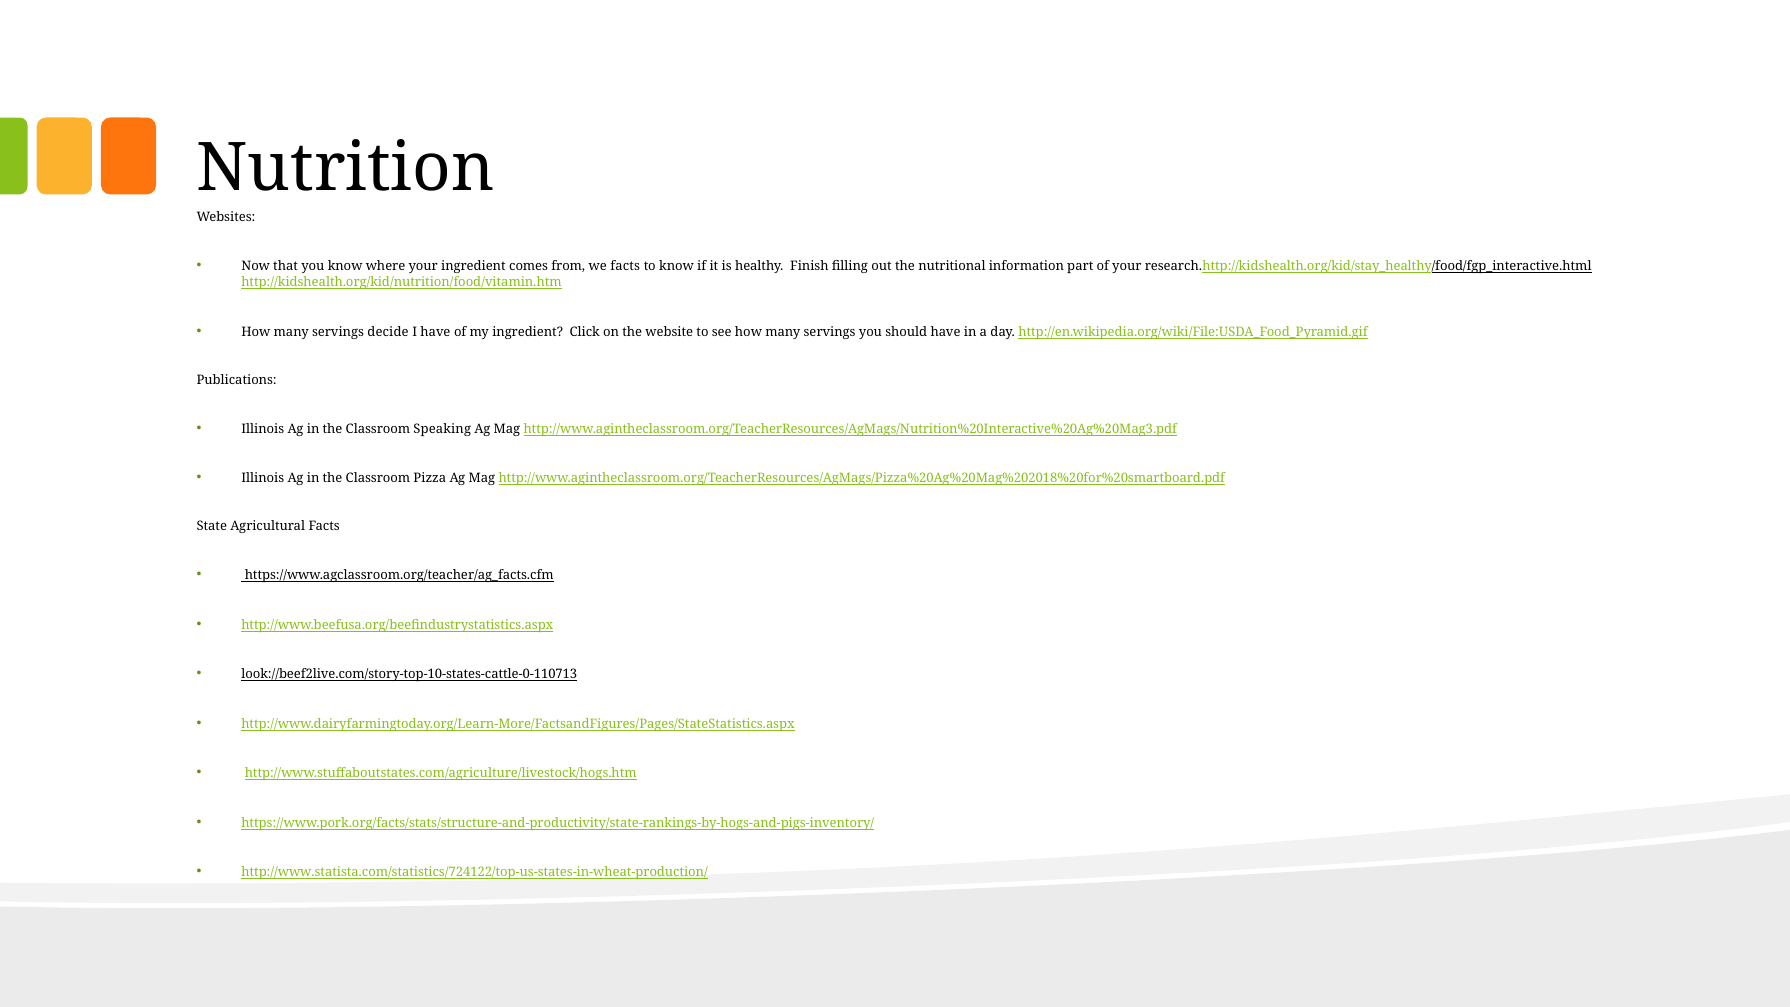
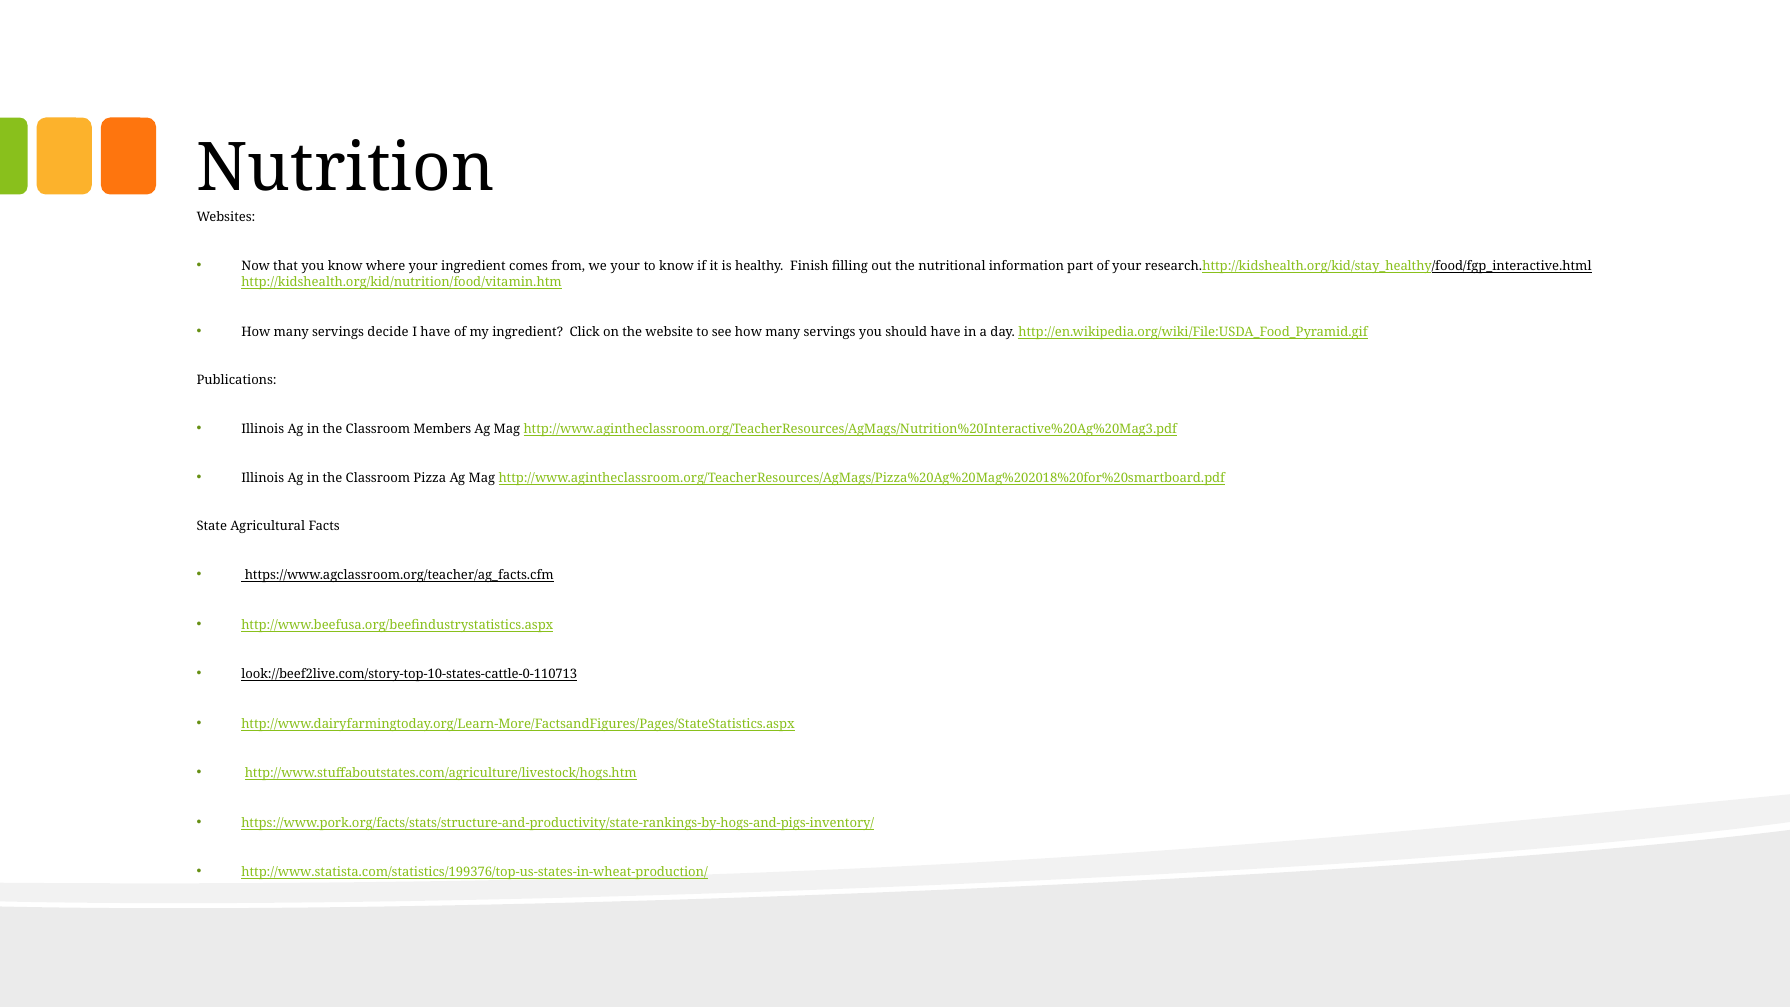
we facts: facts -> your
Speaking: Speaking -> Members
http://www.statista.com/statistics/724122/top-us-states-in-wheat-production/: http://www.statista.com/statistics/724122/top-us-states-in-wheat-production/ -> http://www.statista.com/statistics/199376/top-us-states-in-wheat-production/
